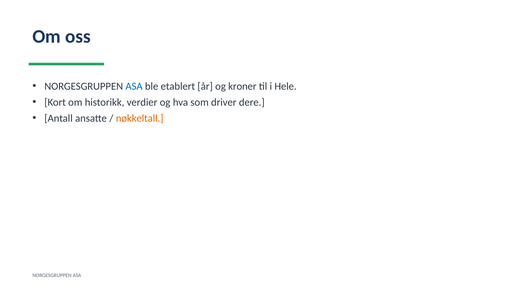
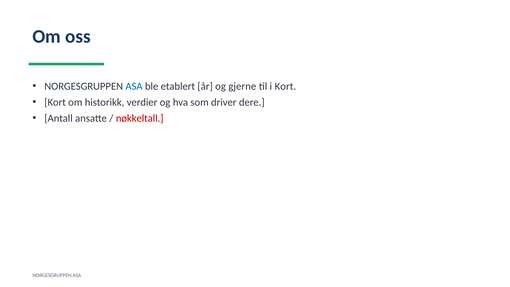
kroner: kroner -> gjerne
i Hele: Hele -> Kort
nøkkeltall colour: orange -> red
